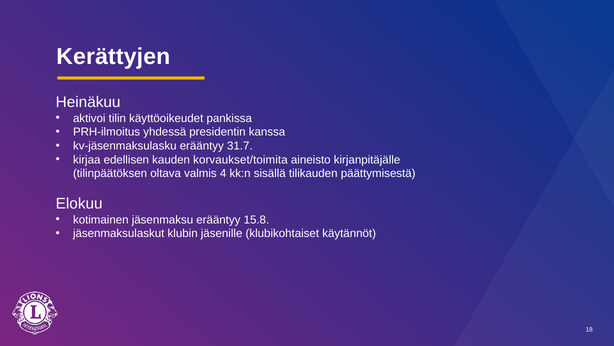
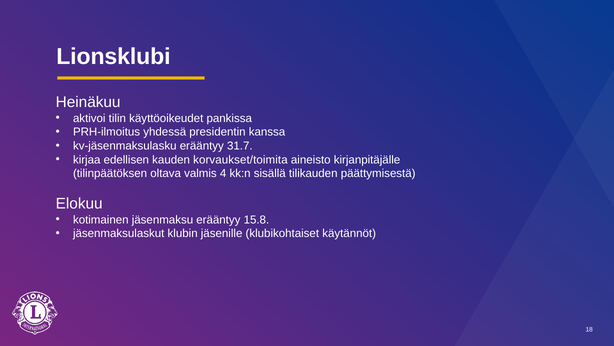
Kerättyjen: Kerättyjen -> Lionsklubi
